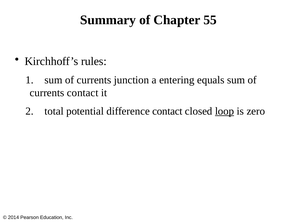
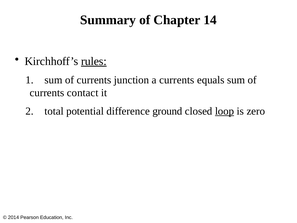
55: 55 -> 14
rules underline: none -> present
a entering: entering -> currents
difference contact: contact -> ground
